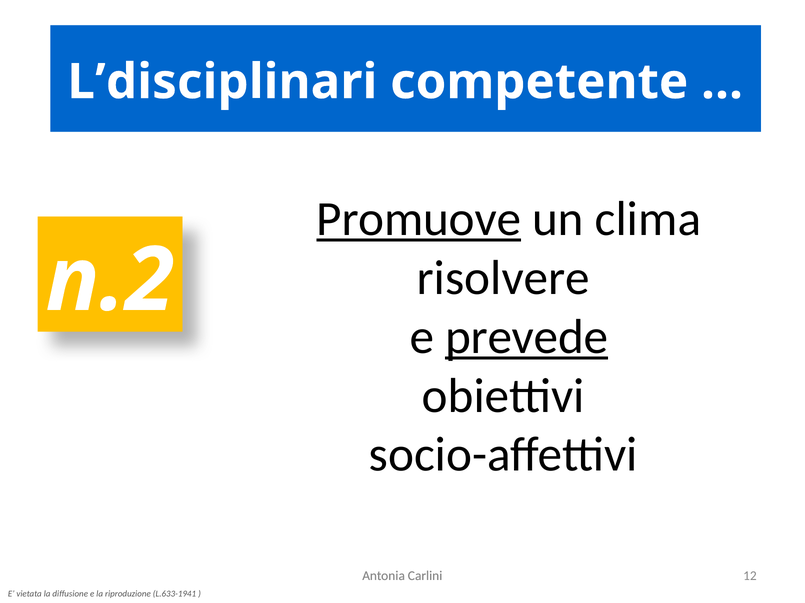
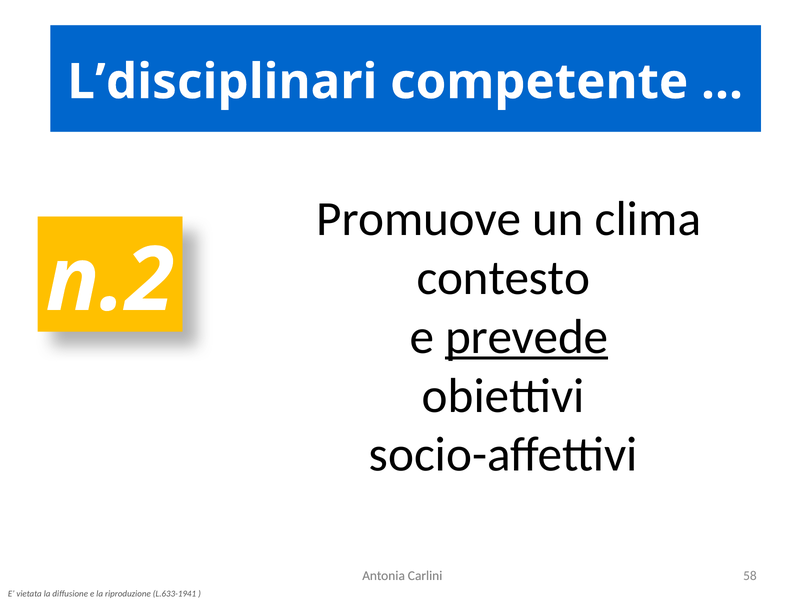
Promuove underline: present -> none
risolvere: risolvere -> contesto
12: 12 -> 58
